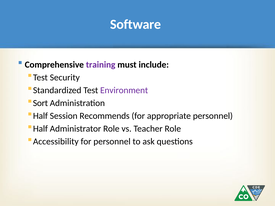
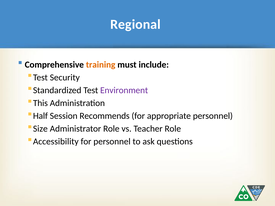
Software: Software -> Regional
training colour: purple -> orange
Sort: Sort -> This
Half at (40, 129): Half -> Size
